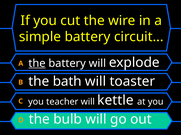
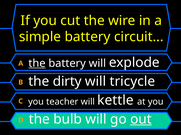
bath: bath -> dirty
toaster: toaster -> tricycle
out underline: none -> present
